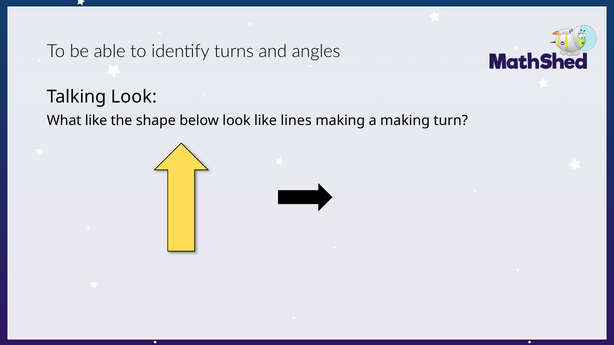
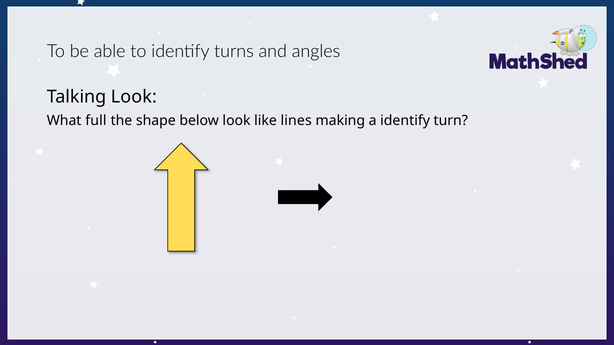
What like: like -> full
a making: making -> identify
